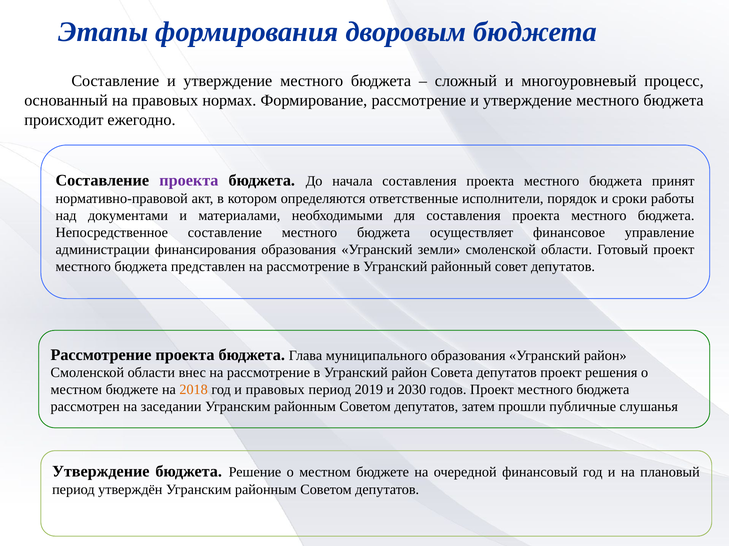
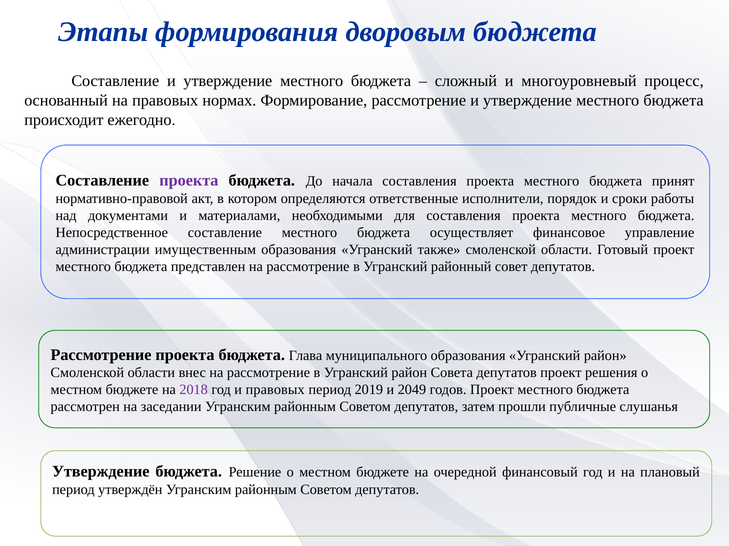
финансирования: финансирования -> имущественным
земли: земли -> также
2018 colour: orange -> purple
2030: 2030 -> 2049
